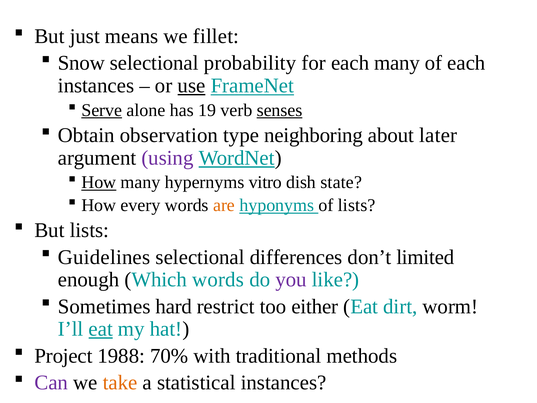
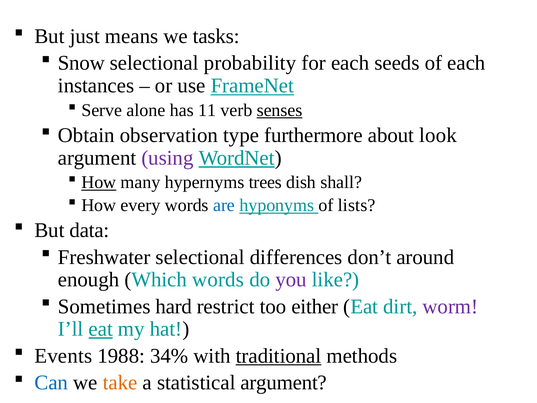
fillet: fillet -> tasks
each many: many -> seeds
use underline: present -> none
Serve underline: present -> none
19: 19 -> 11
neighboring: neighboring -> furthermore
later: later -> look
vitro: vitro -> trees
state: state -> shall
are colour: orange -> blue
But lists: lists -> data
Guidelines: Guidelines -> Freshwater
limited: limited -> around
worm colour: black -> purple
Project: Project -> Events
70%: 70% -> 34%
traditional underline: none -> present
Can colour: purple -> blue
statistical instances: instances -> argument
